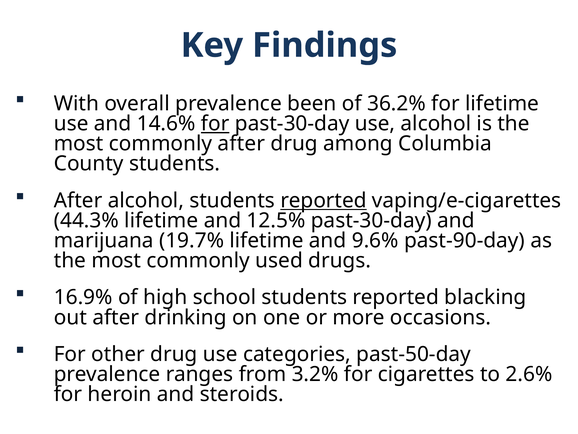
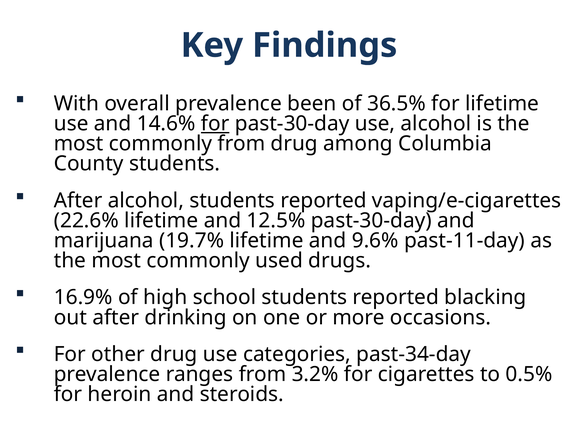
36.2%: 36.2% -> 36.5%
commonly after: after -> from
reported at (323, 200) underline: present -> none
44.3%: 44.3% -> 22.6%
past-90-day: past-90-day -> past-11-day
past-50-day: past-50-day -> past-34-day
2.6%: 2.6% -> 0.5%
